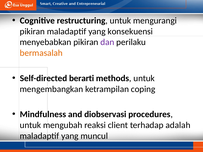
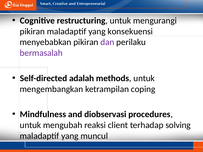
bermasalah colour: orange -> purple
berarti: berarti -> adalah
adalah: adalah -> solving
